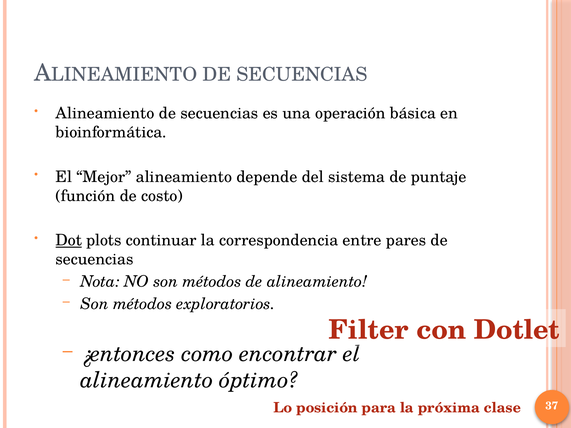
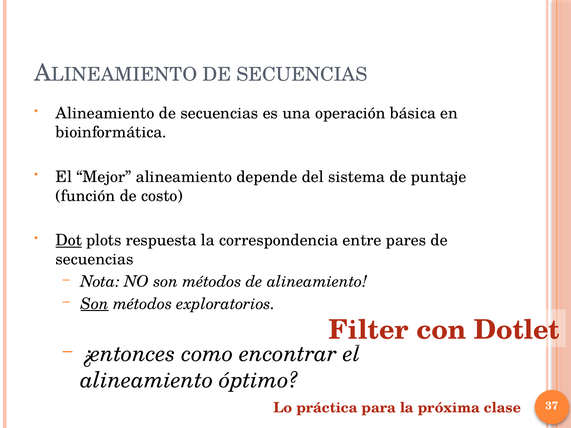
continuar: continuar -> respuesta
Son at (95, 304) underline: none -> present
posición: posición -> práctica
